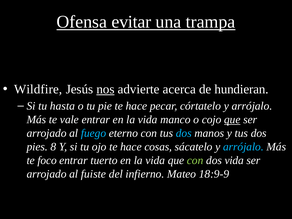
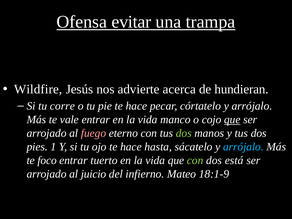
nos underline: present -> none
hasta: hasta -> corre
fuego colour: light blue -> pink
dos at (184, 133) colour: light blue -> light green
8: 8 -> 1
cosas: cosas -> hasta
dos vida: vida -> está
fuiste: fuiste -> juicio
18:9-9: 18:9-9 -> 18:1-9
